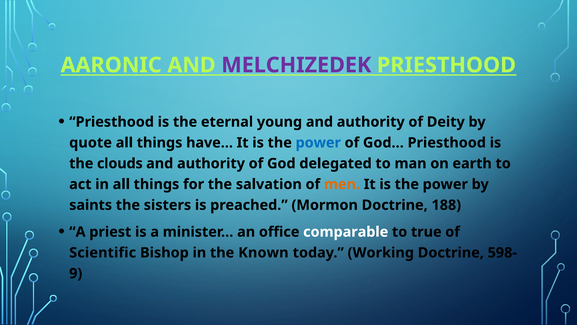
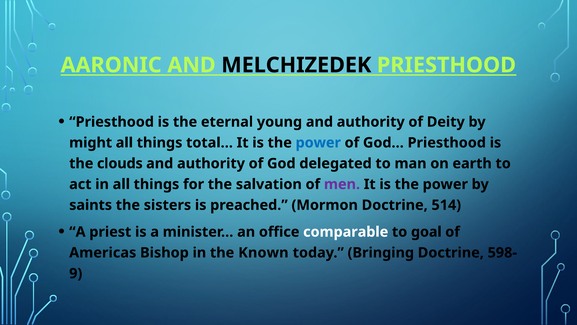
MELCHIZEDEK colour: purple -> black
quote: quote -> might
have…: have… -> total…
men colour: orange -> purple
188: 188 -> 514
true: true -> goal
Scientific: Scientific -> Americas
Working: Working -> Bringing
